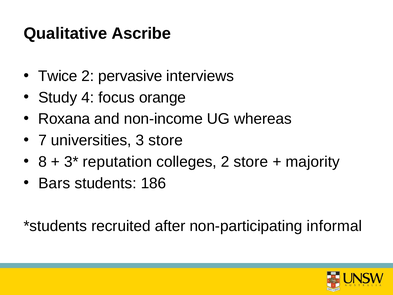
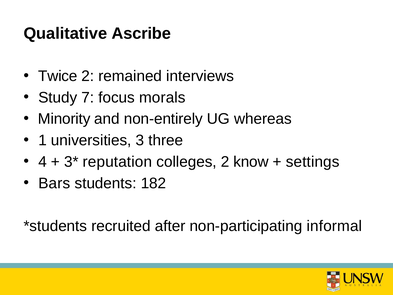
pervasive: pervasive -> remained
4: 4 -> 7
orange: orange -> morals
Roxana: Roxana -> Minority
non-income: non-income -> non-entirely
7: 7 -> 1
3 store: store -> three
8: 8 -> 4
2 store: store -> know
majority: majority -> settings
186: 186 -> 182
